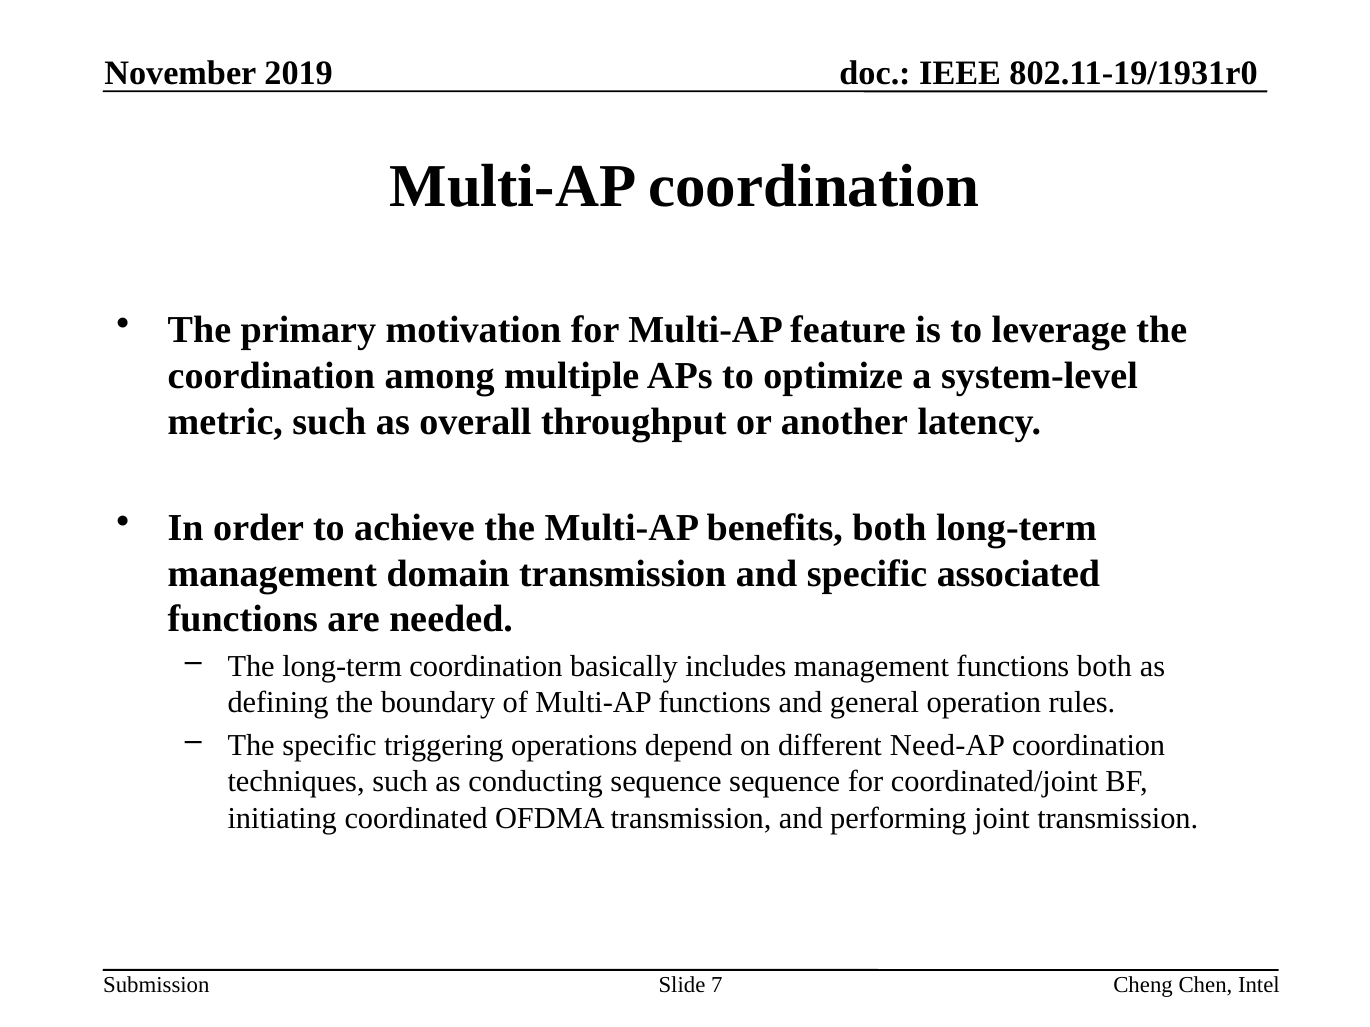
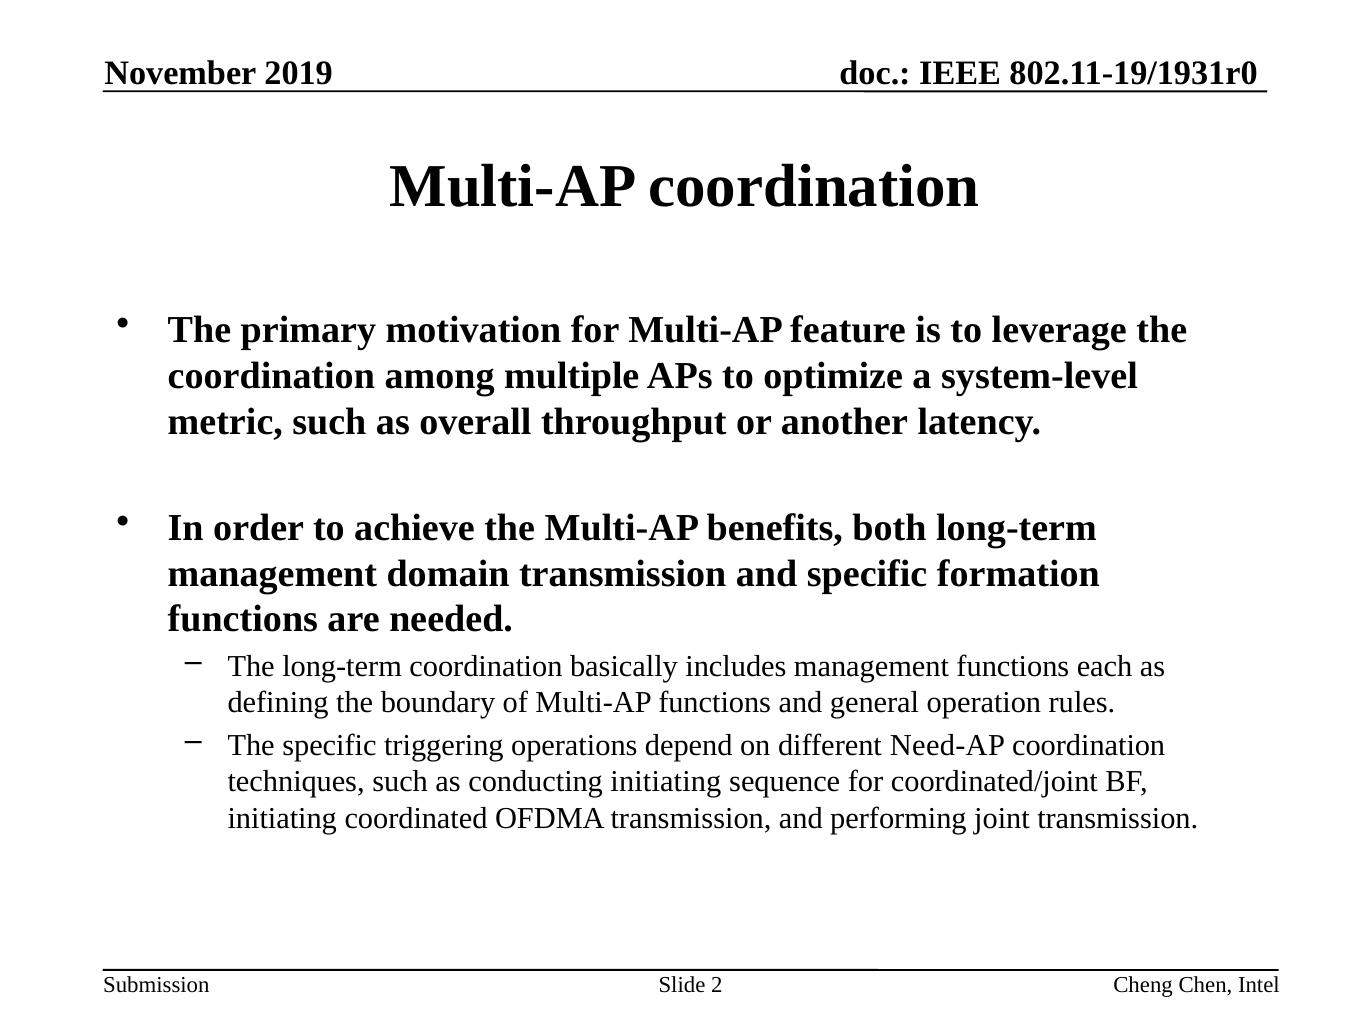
associated: associated -> formation
functions both: both -> each
conducting sequence: sequence -> initiating
7: 7 -> 2
